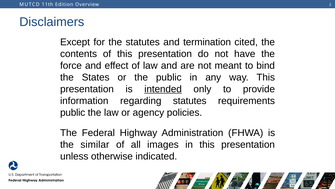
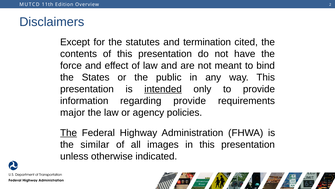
regarding statutes: statutes -> provide
public at (73, 112): public -> major
The at (69, 132) underline: none -> present
